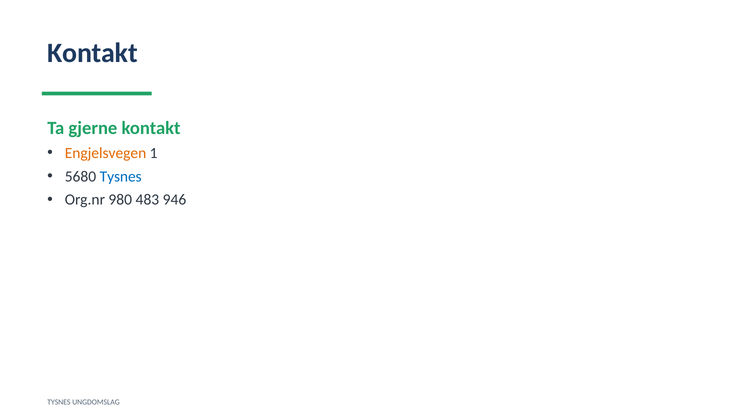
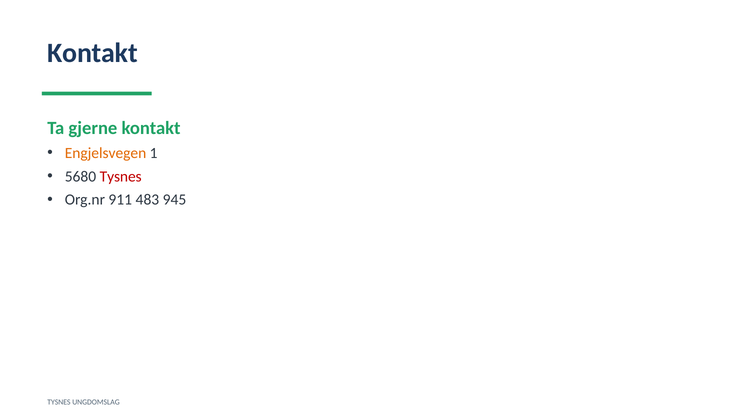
Tysnes at (121, 176) colour: blue -> red
980: 980 -> 911
946: 946 -> 945
